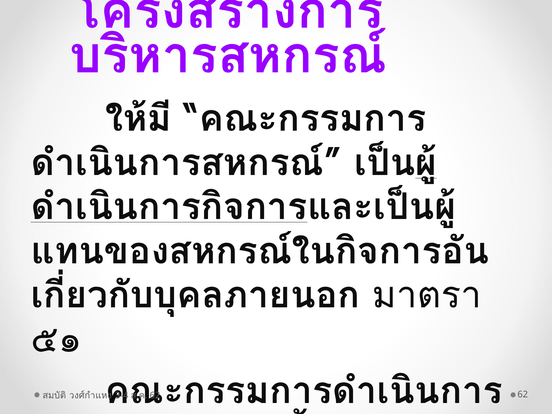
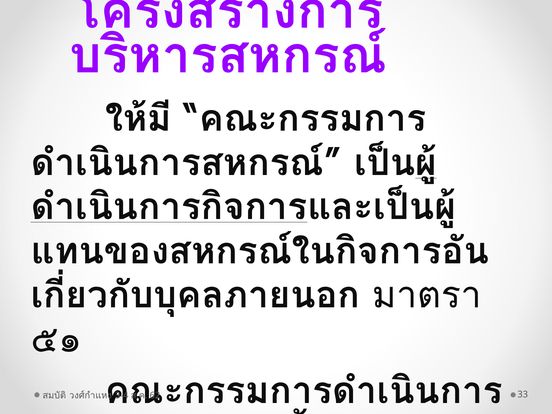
62 at (523, 395): 62 -> 33
